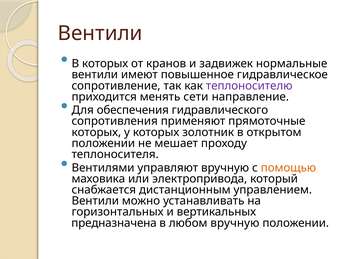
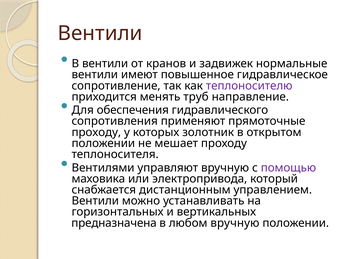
В которых: которых -> вентили
сети: сети -> труб
которых at (96, 133): которых -> проходу
помощью colour: orange -> purple
